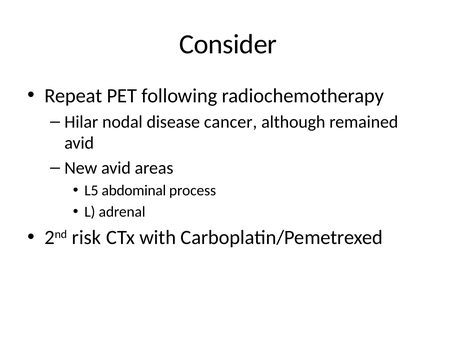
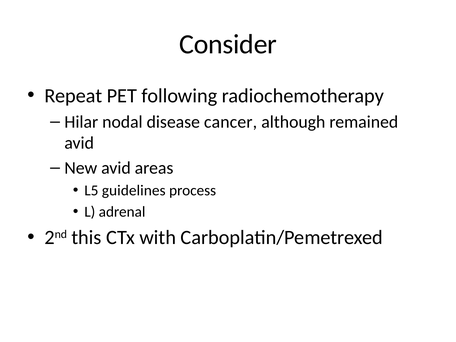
abdominal: abdominal -> guidelines
risk: risk -> this
